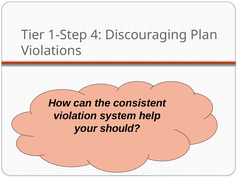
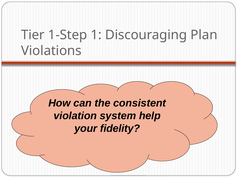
4: 4 -> 1
should: should -> fidelity
